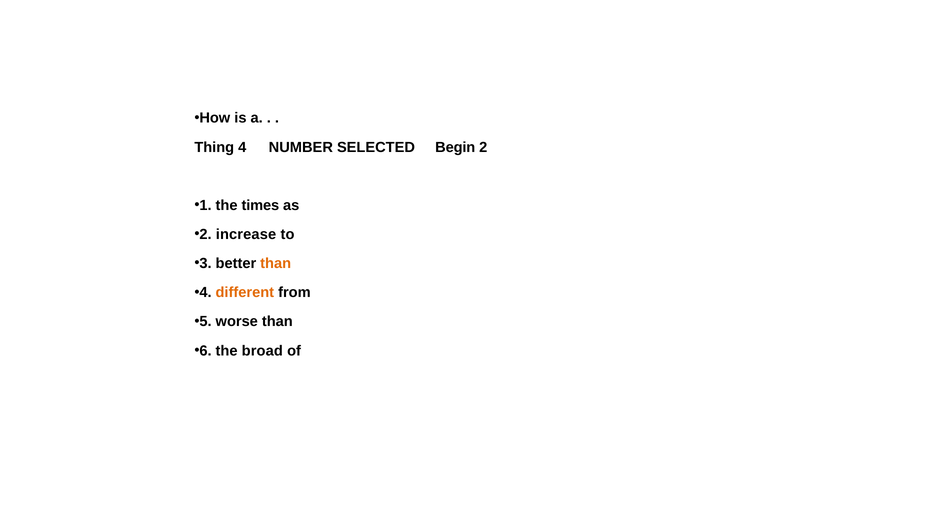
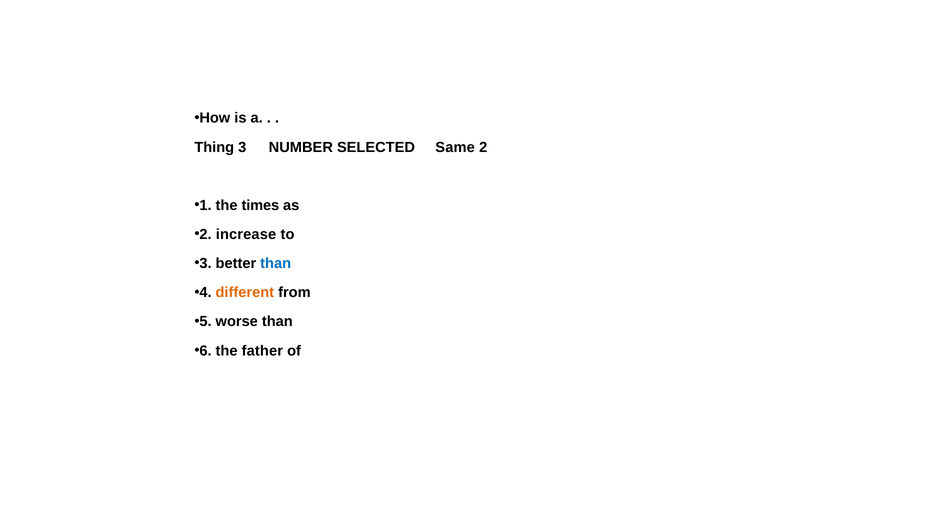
4: 4 -> 3
Begin: Begin -> Same
than at (276, 264) colour: orange -> blue
broad: broad -> father
